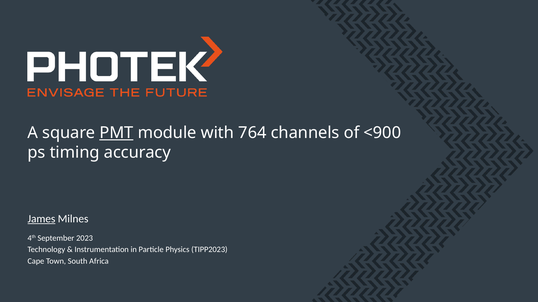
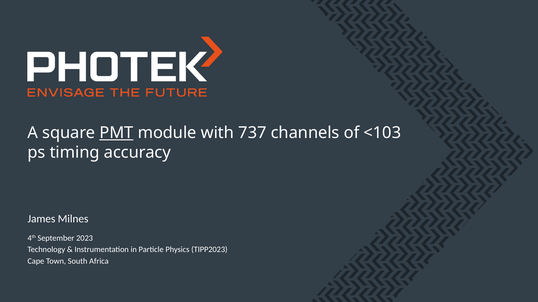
764: 764 -> 737
<900: <900 -> <103
James underline: present -> none
